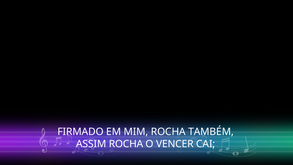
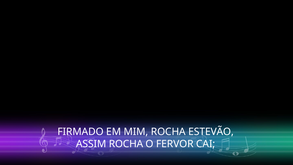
TAMBÉM: TAMBÉM -> ESTEVÃO
VENCER: VENCER -> FERVOR
